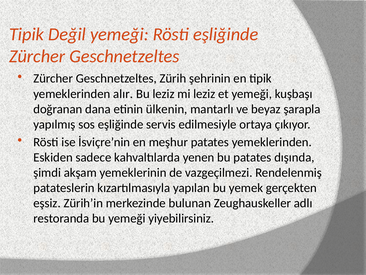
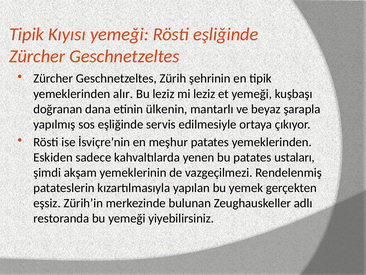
Değil: Değil -> Kıyısı
dışında: dışında -> ustaları
